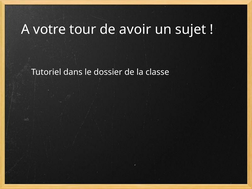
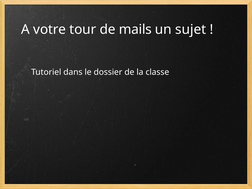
avoir: avoir -> mails
